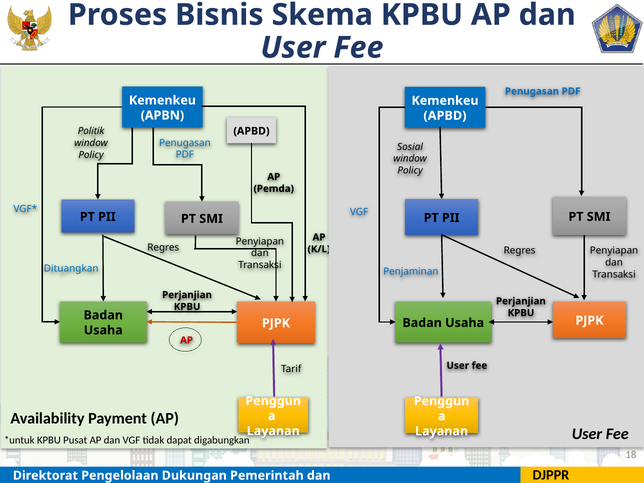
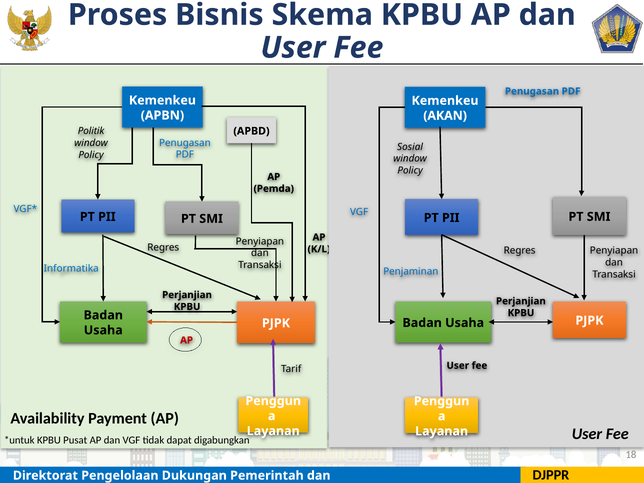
APBD at (445, 116): APBD -> AKAN
Dituangkan: Dituangkan -> Informatika
